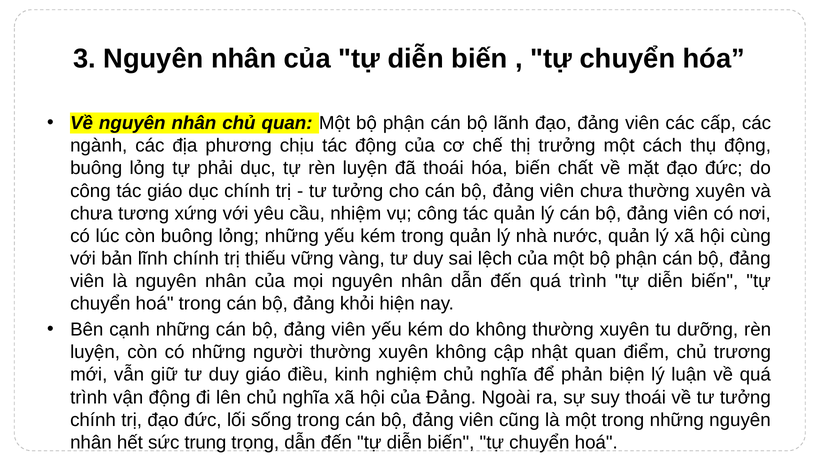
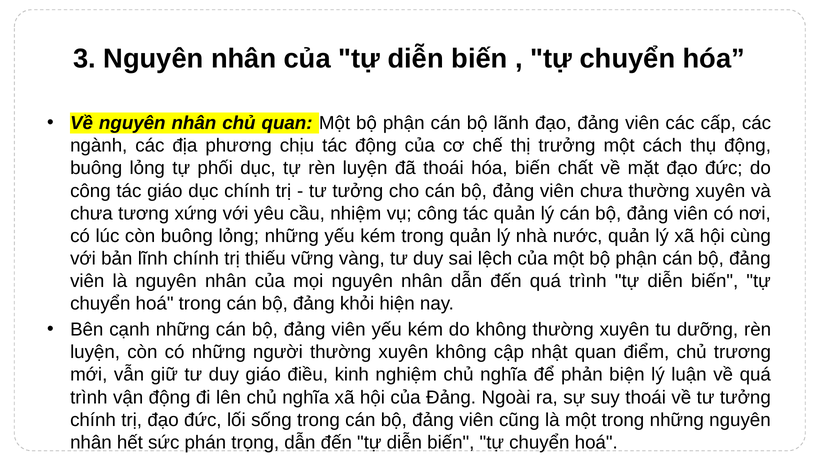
phải: phải -> phối
trung: trung -> phán
